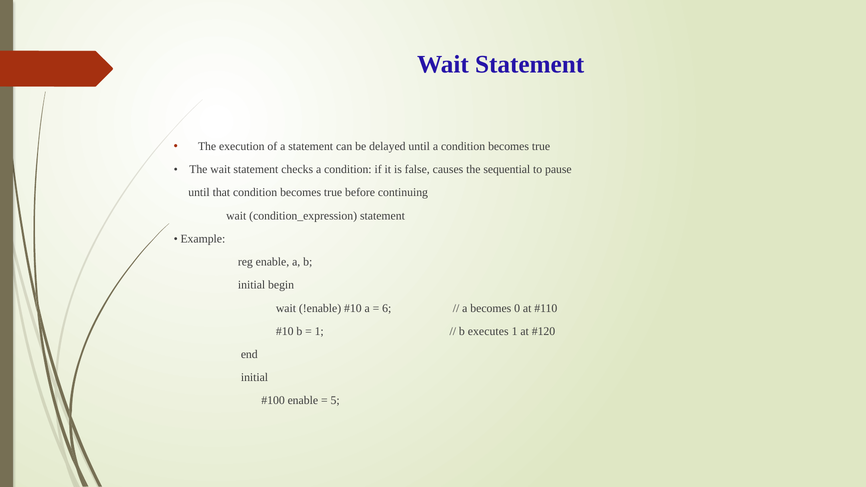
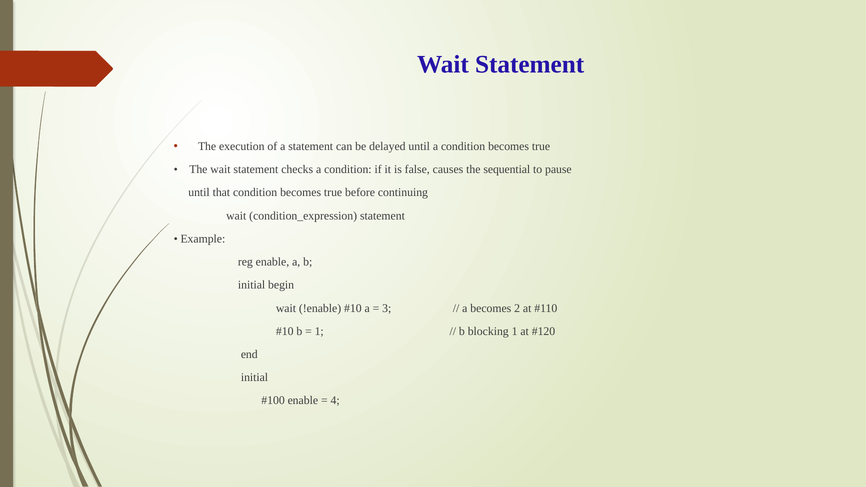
6: 6 -> 3
0: 0 -> 2
executes: executes -> blocking
5: 5 -> 4
